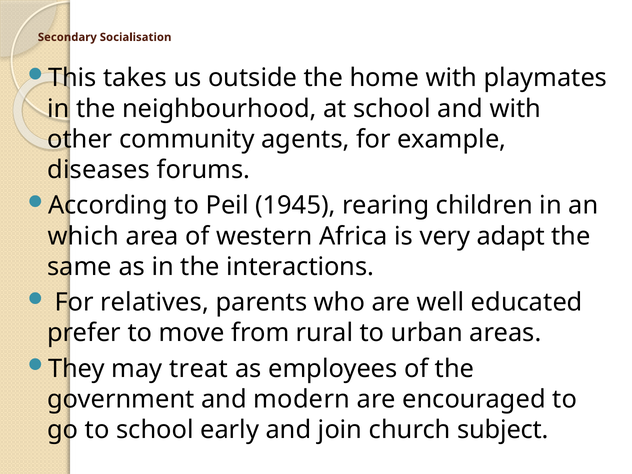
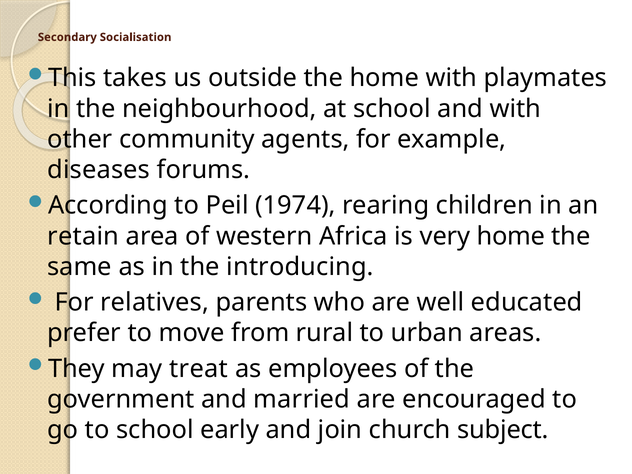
1945: 1945 -> 1974
which: which -> retain
very adapt: adapt -> home
interactions: interactions -> introducing
modern: modern -> married
